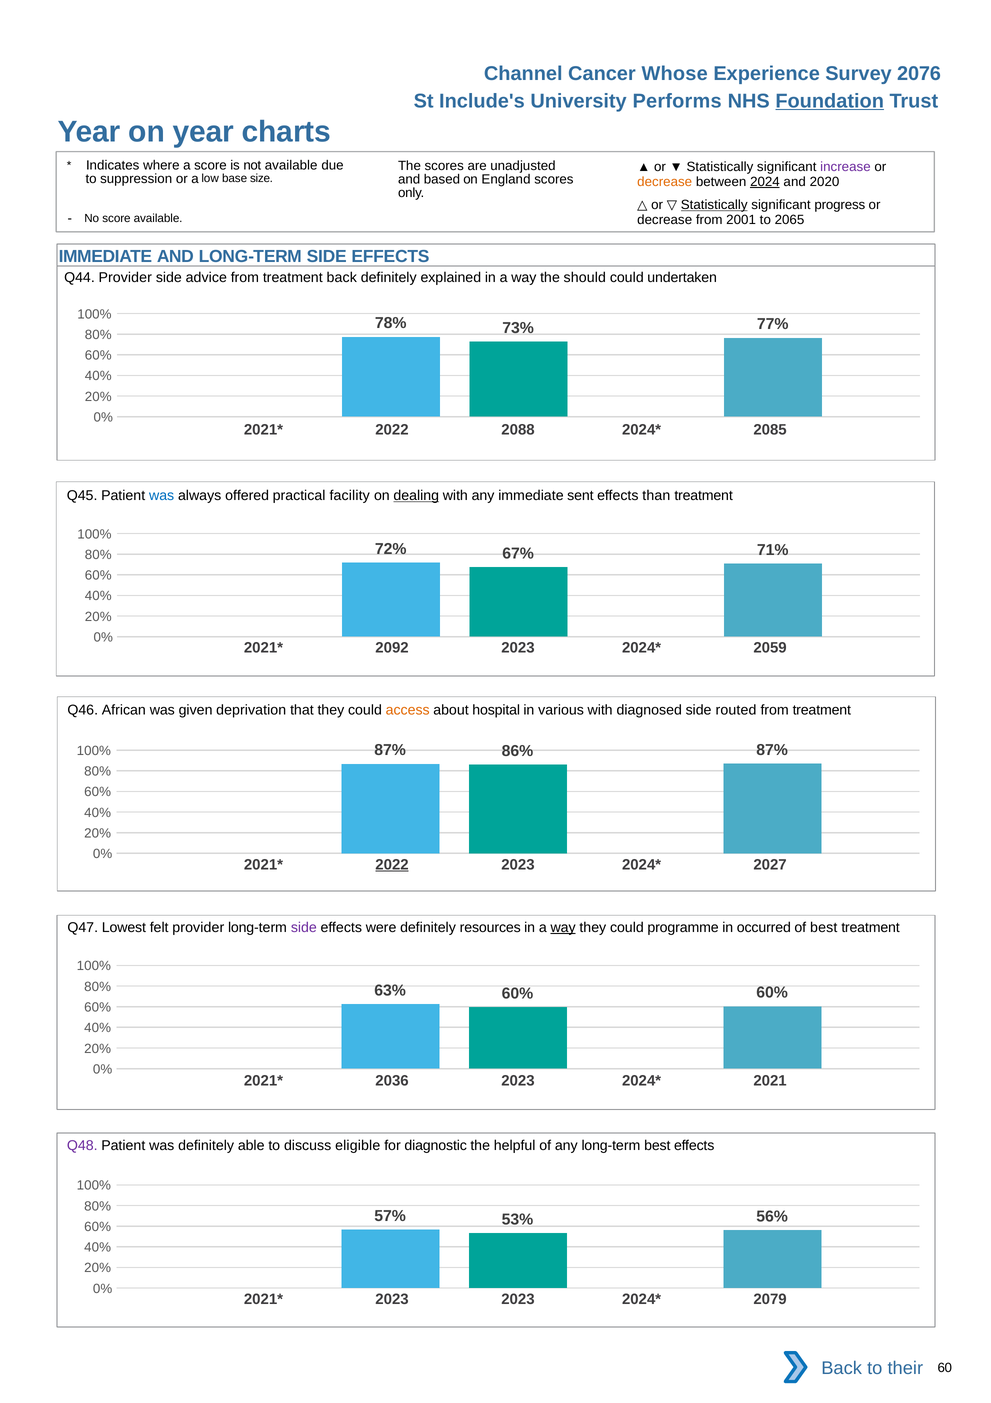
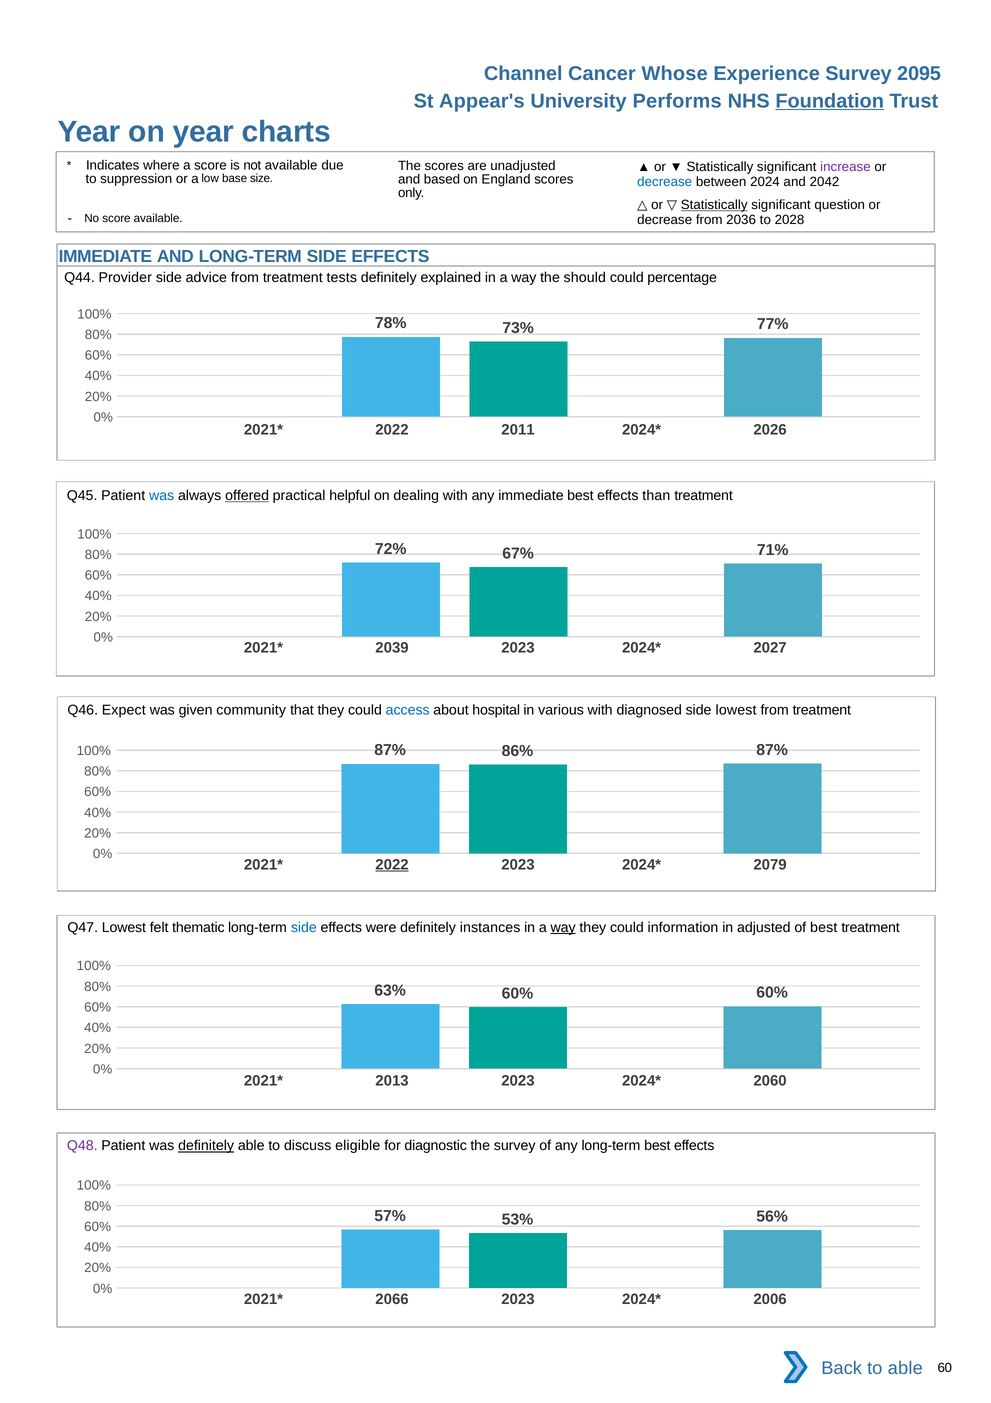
2076: 2076 -> 2095
Include's: Include's -> Appear's
decrease at (665, 182) colour: orange -> blue
2024 underline: present -> none
2020: 2020 -> 2042
progress: progress -> question
2001: 2001 -> 2036
2065: 2065 -> 2028
treatment back: back -> tests
undertaken: undertaken -> percentage
2088: 2088 -> 2011
2085: 2085 -> 2026
offered underline: none -> present
facility: facility -> helpful
dealing underline: present -> none
immediate sent: sent -> best
2092: 2092 -> 2039
2059: 2059 -> 2027
African: African -> Expect
deprivation: deprivation -> community
access colour: orange -> blue
side routed: routed -> lowest
2027: 2027 -> 2079
felt provider: provider -> thematic
side at (304, 927) colour: purple -> blue
resources: resources -> instances
programme: programme -> information
occurred: occurred -> adjusted
2036: 2036 -> 2013
2021: 2021 -> 2060
definitely at (206, 1145) underline: none -> present
the helpful: helpful -> survey
2023 at (392, 1299): 2023 -> 2066
2079: 2079 -> 2006
to their: their -> able
